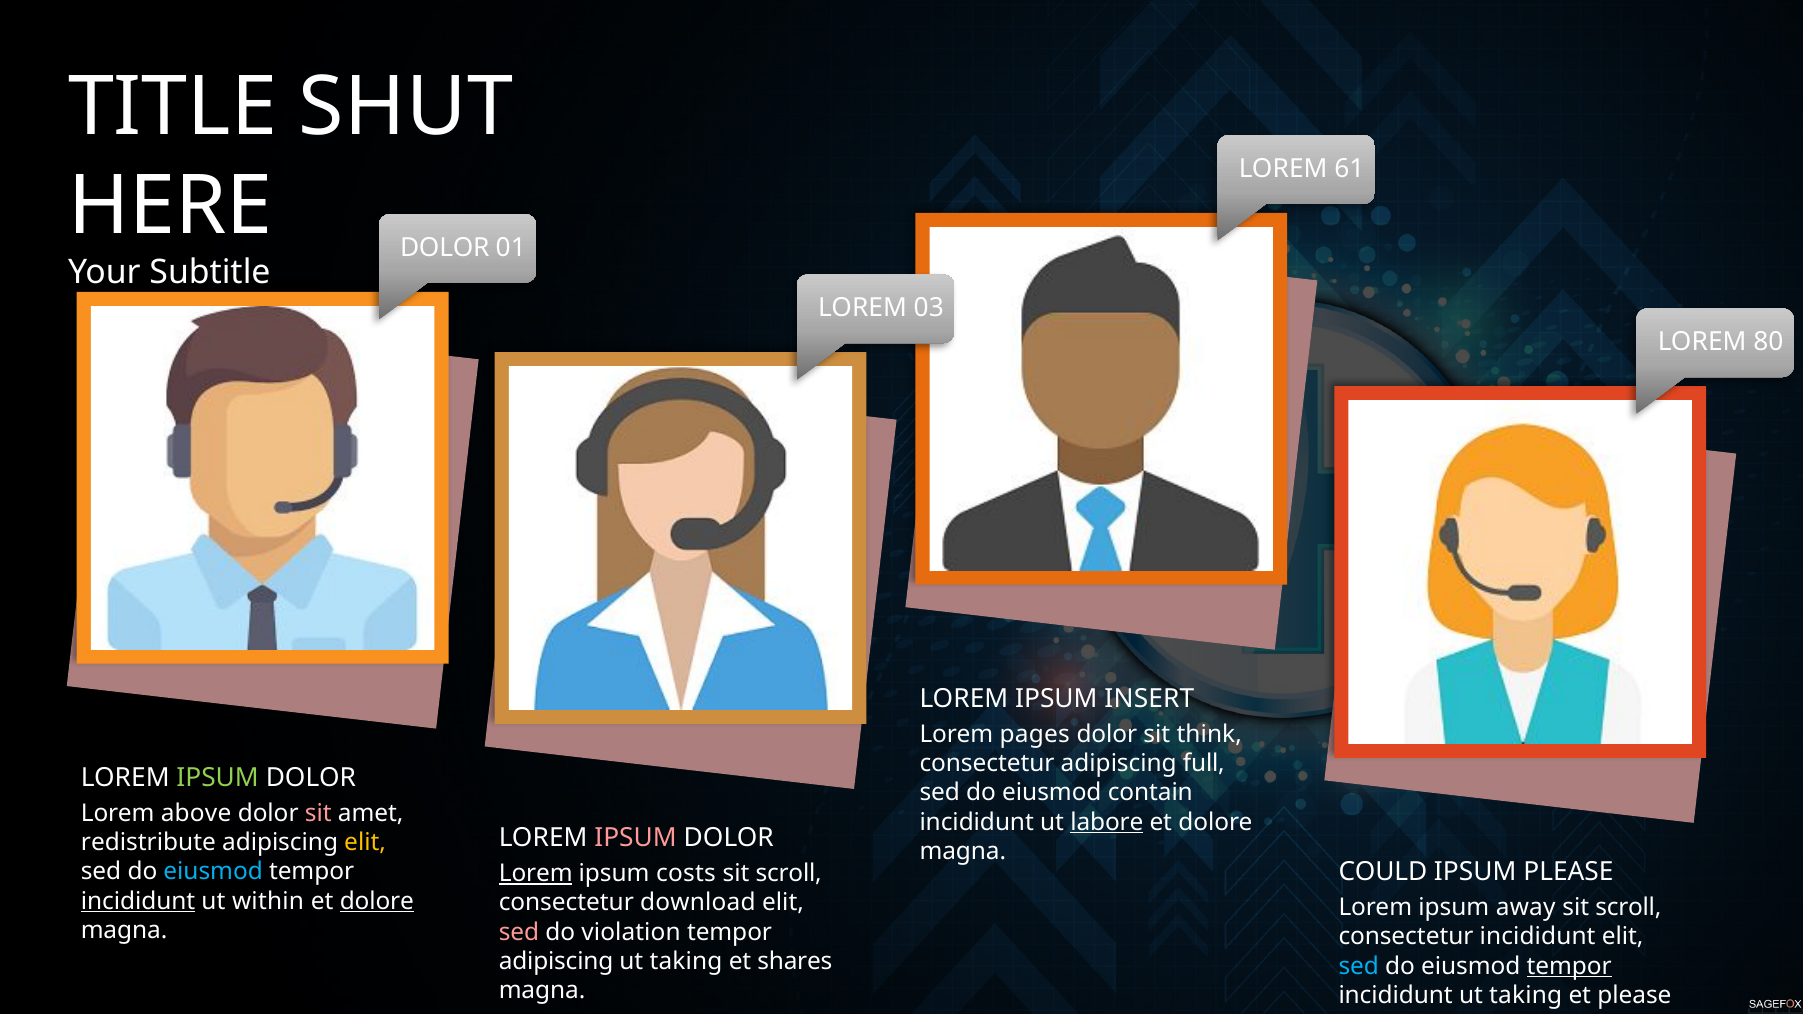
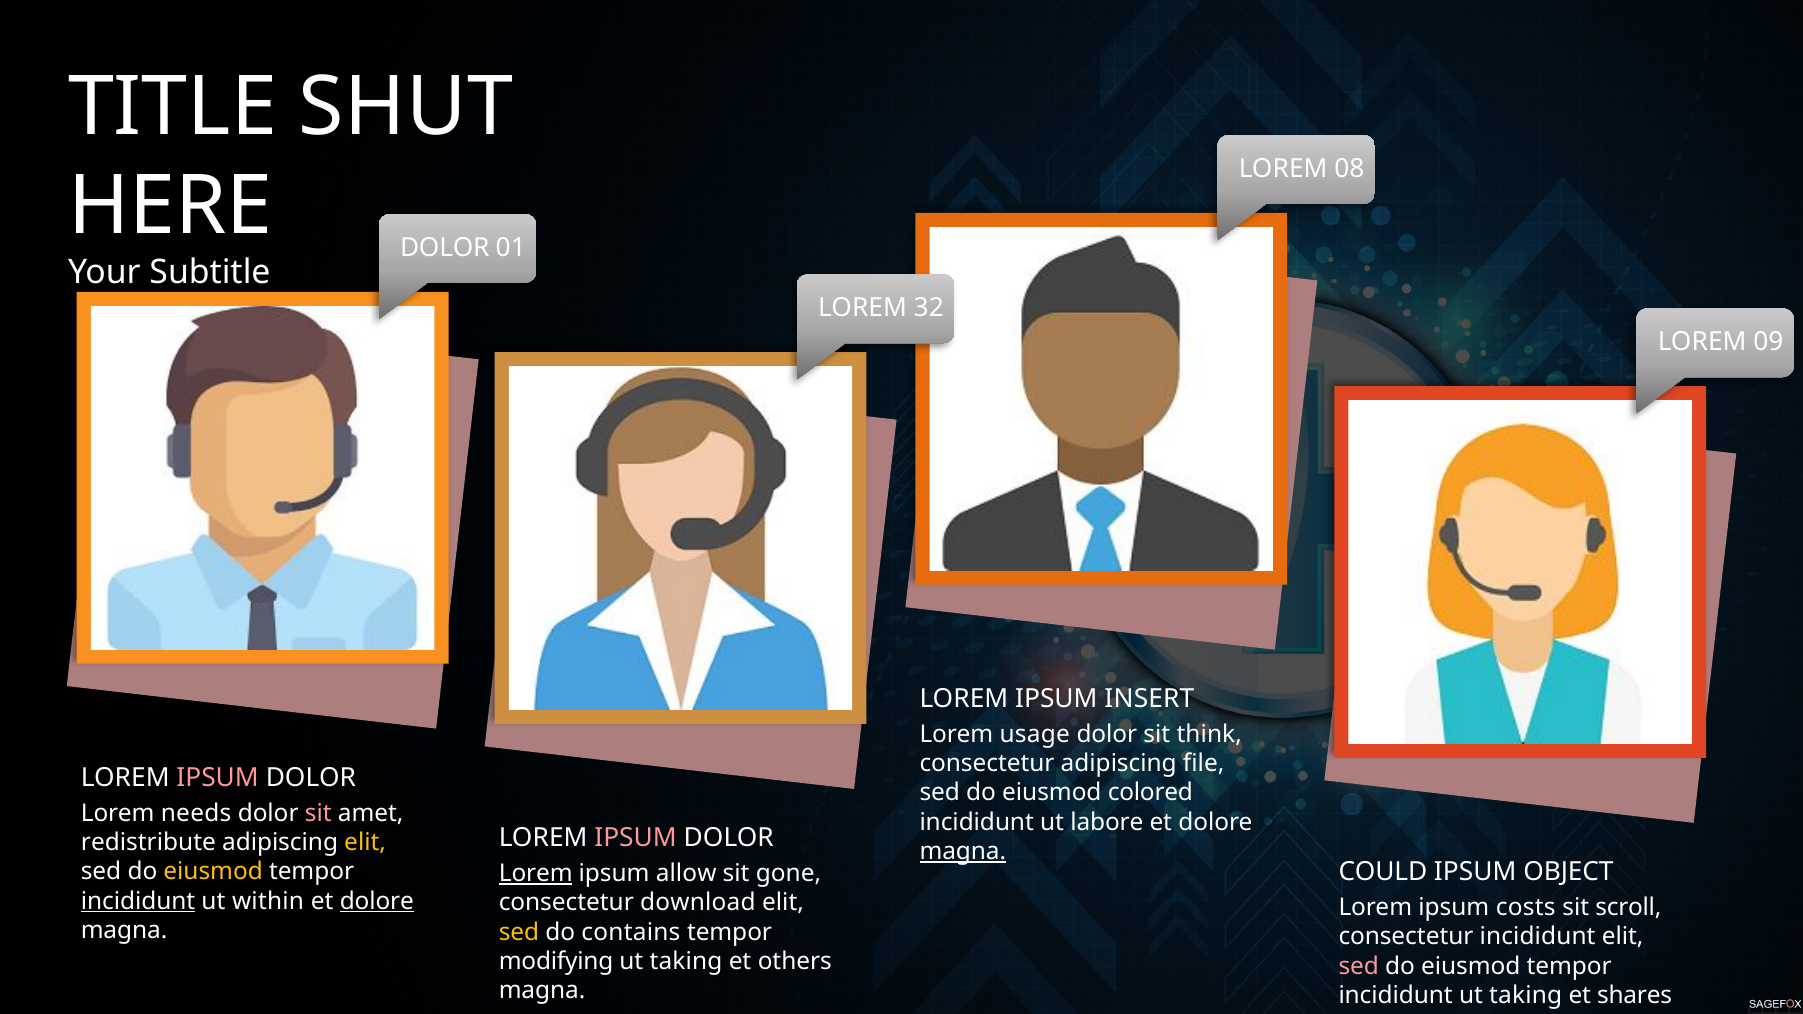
61: 61 -> 08
03: 03 -> 32
80: 80 -> 09
pages: pages -> usage
full: full -> file
IPSUM at (218, 778) colour: light green -> pink
contain: contain -> colored
above: above -> needs
labore underline: present -> none
magna at (963, 852) underline: none -> present
eiusmod at (213, 872) colour: light blue -> yellow
IPSUM PLEASE: PLEASE -> OBJECT
costs: costs -> allow
scroll at (789, 874): scroll -> gone
away: away -> costs
sed at (519, 932) colour: pink -> yellow
violation: violation -> contains
adipiscing at (556, 962): adipiscing -> modifying
shares: shares -> others
sed at (1359, 966) colour: light blue -> pink
tempor at (1569, 966) underline: present -> none
et please: please -> shares
